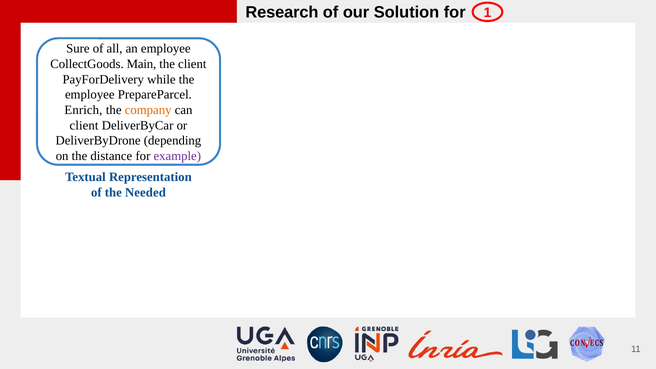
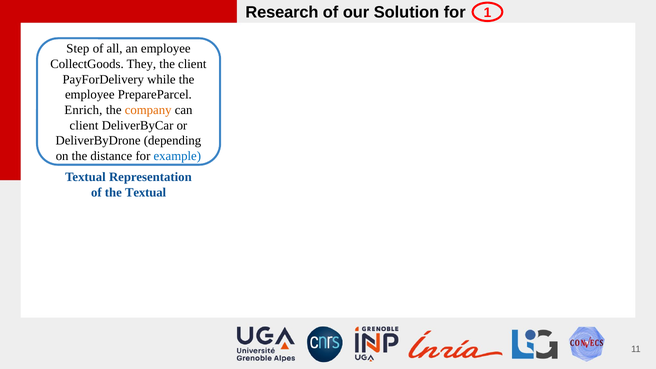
Sure: Sure -> Step
Main: Main -> They
example colour: purple -> blue
the Needed: Needed -> Textual
